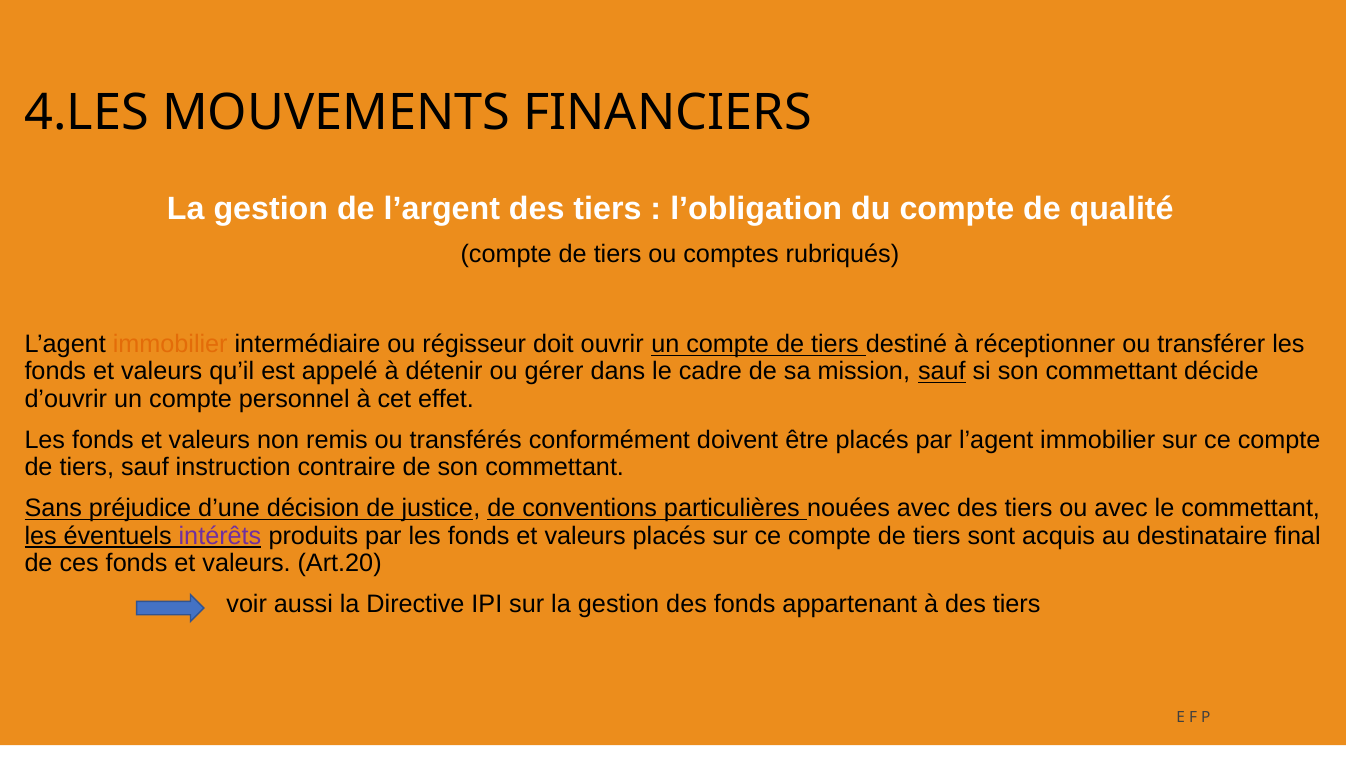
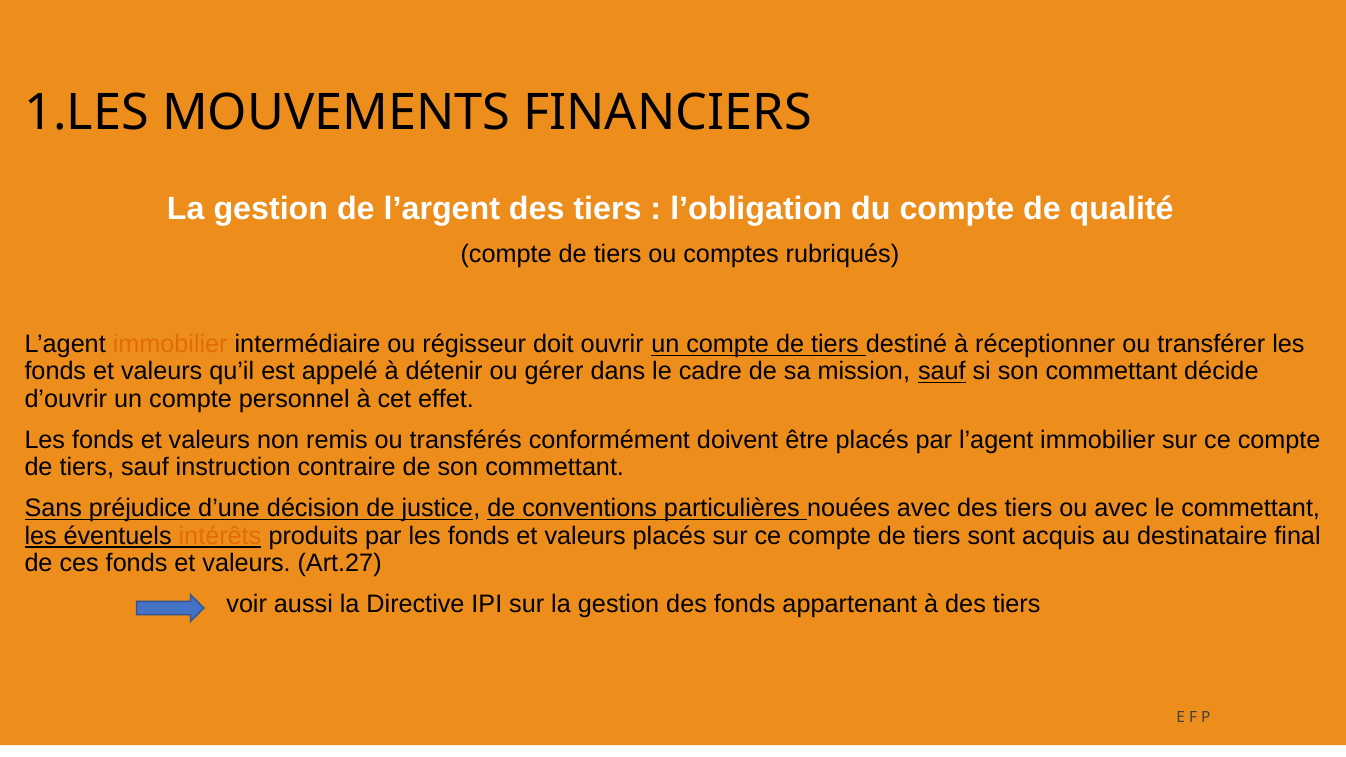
4.LES: 4.LES -> 1.LES
intérêts colour: purple -> orange
Art.20: Art.20 -> Art.27
